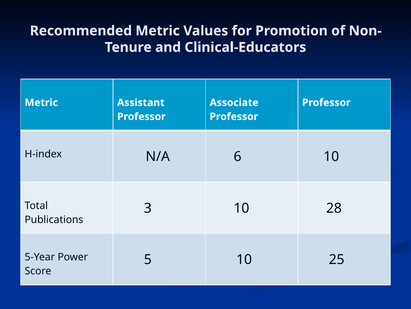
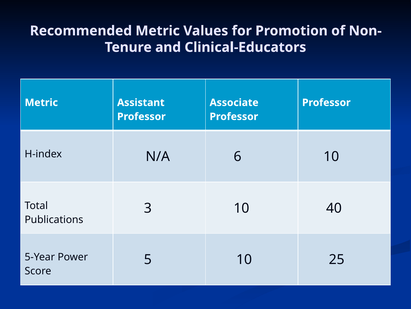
28: 28 -> 40
